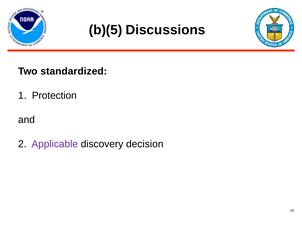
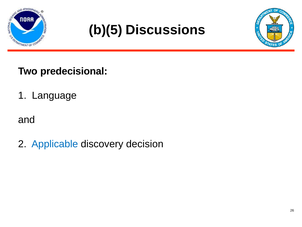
standardized: standardized -> predecisional
Protection: Protection -> Language
Applicable colour: purple -> blue
